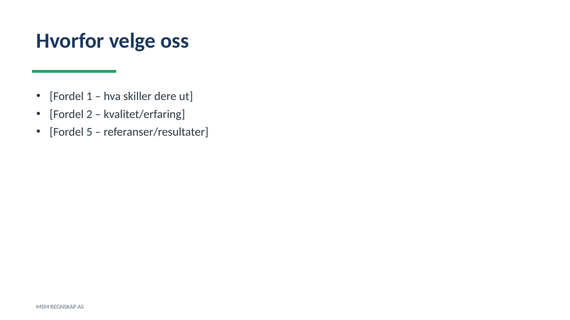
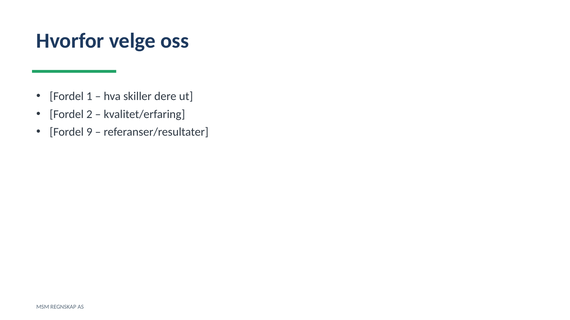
5: 5 -> 9
